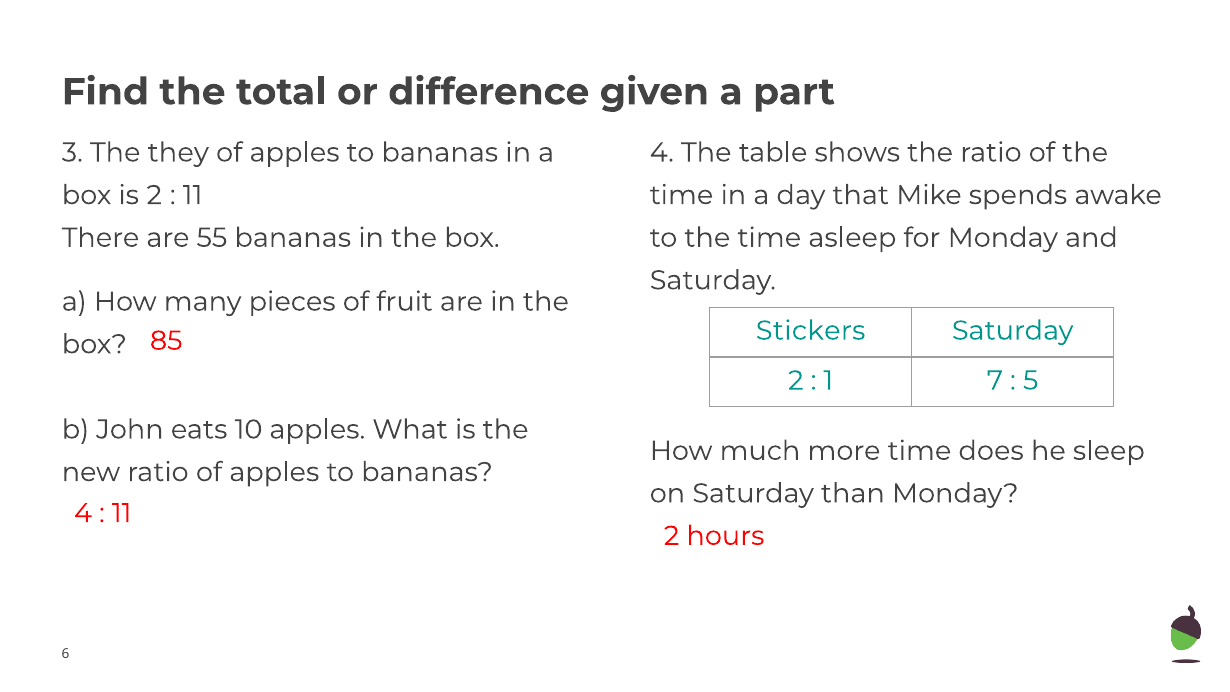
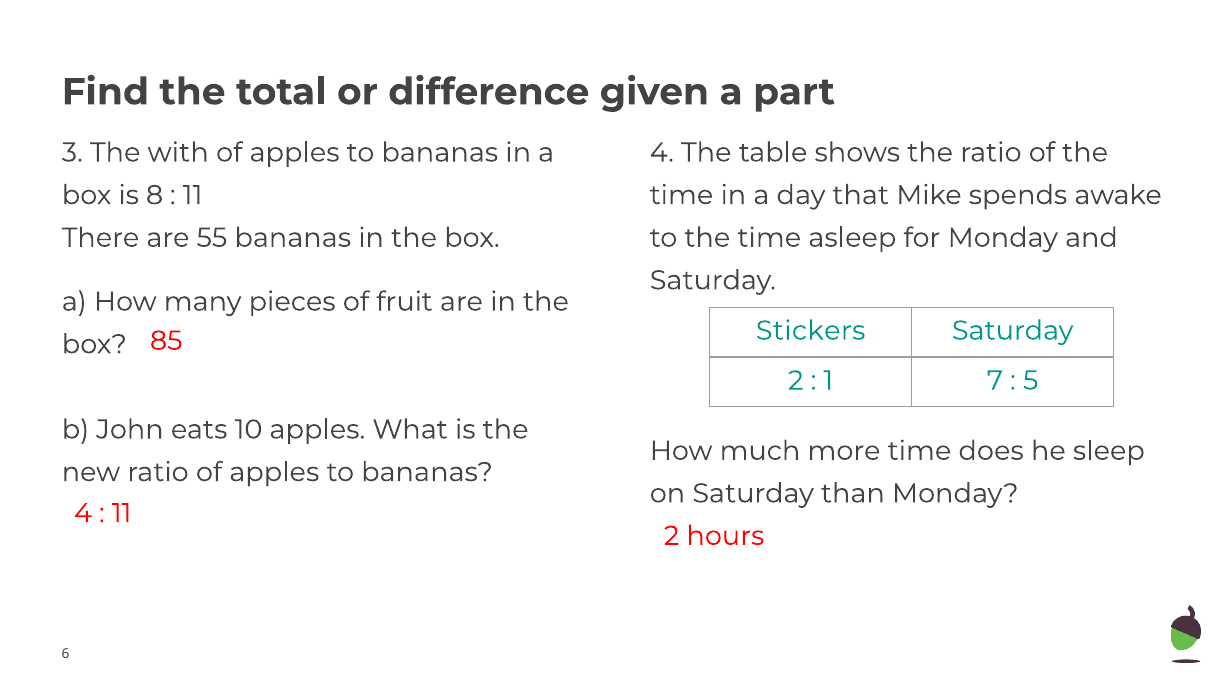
they: they -> with
is 2: 2 -> 8
